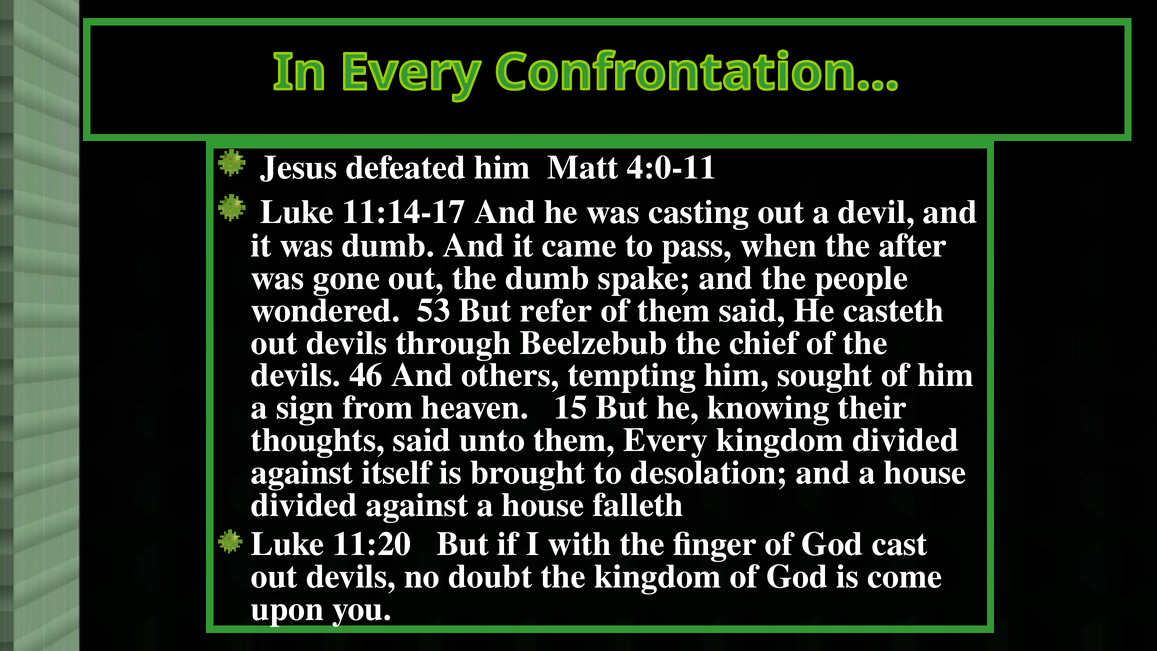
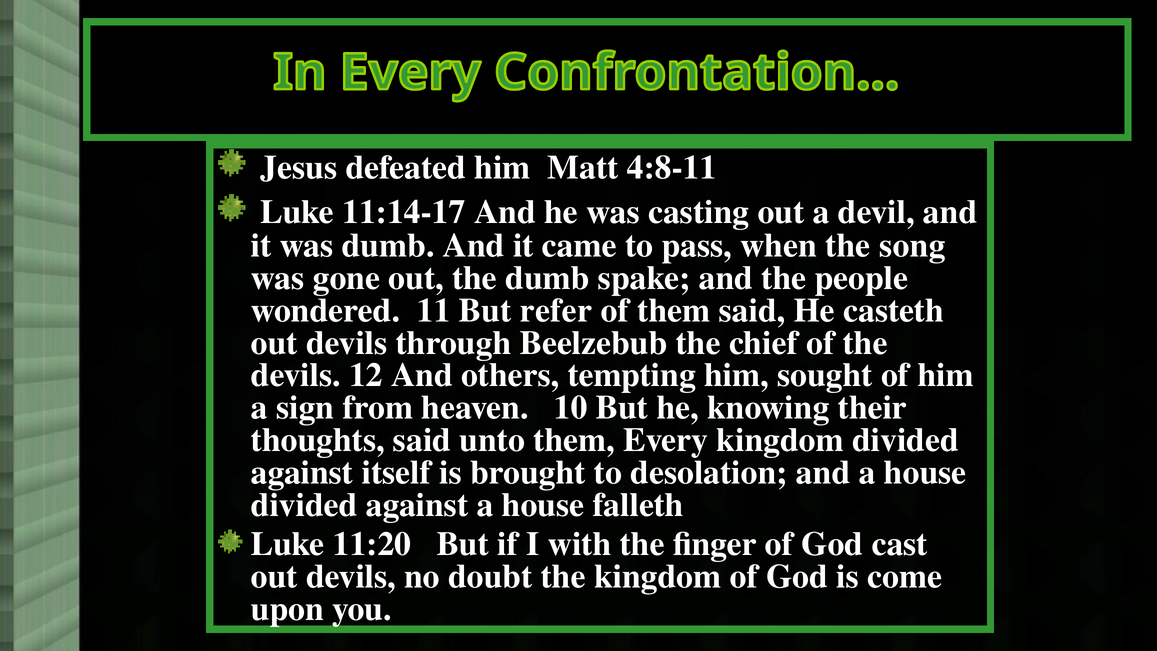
4:0-11: 4:0-11 -> 4:8-11
after: after -> song
53: 53 -> 11
46: 46 -> 12
15: 15 -> 10
